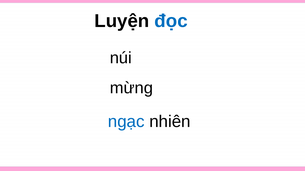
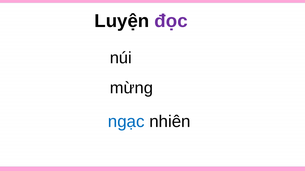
đọc colour: blue -> purple
